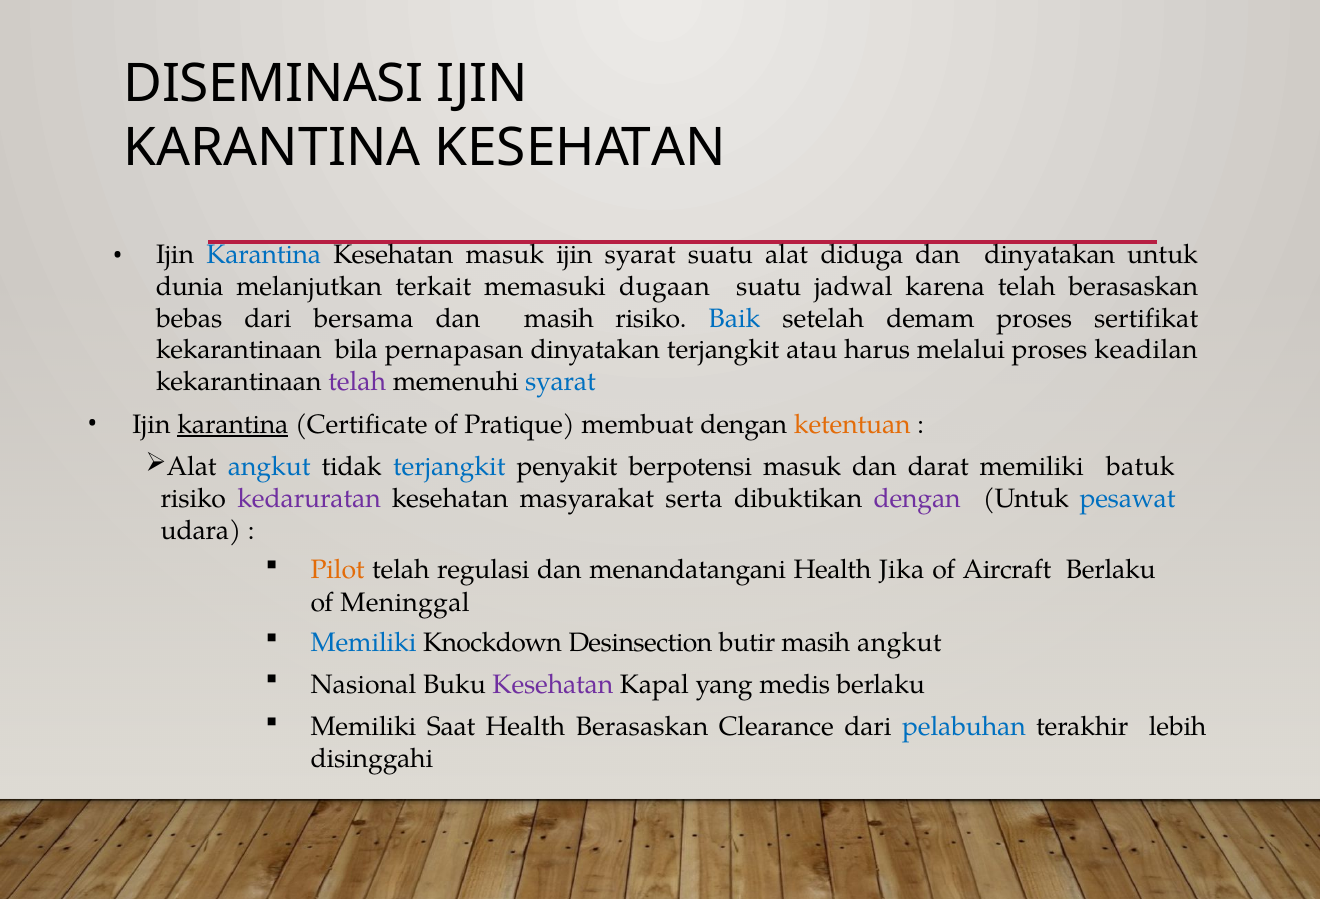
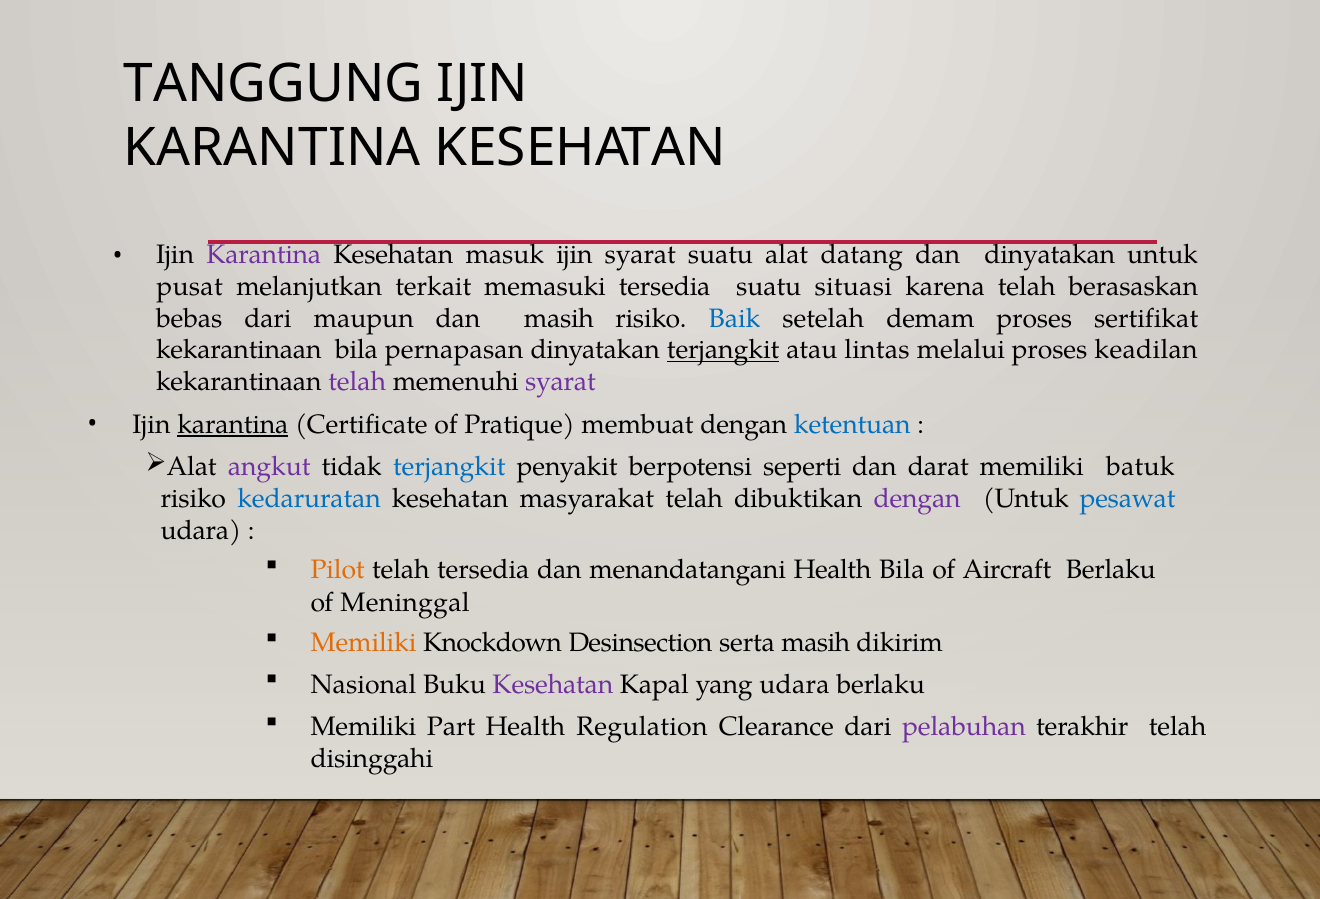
DISEMINASI: DISEMINASI -> TANGGUNG
Karantina at (264, 255) colour: blue -> purple
diduga: diduga -> datang
dunia: dunia -> pusat
memasuki dugaan: dugaan -> tersedia
jadwal: jadwal -> situasi
bersama: bersama -> maupun
terjangkit at (723, 350) underline: none -> present
harus: harus -> lintas
syarat at (560, 382) colour: blue -> purple
ketentuan colour: orange -> blue
angkut at (269, 467) colour: blue -> purple
berpotensi masuk: masuk -> seperti
kedaruratan colour: purple -> blue
masyarakat serta: serta -> telah
telah regulasi: regulasi -> tersedia
Health Jika: Jika -> Bila
Memiliki at (363, 643) colour: blue -> orange
butir: butir -> serta
masih angkut: angkut -> dikirim
yang medis: medis -> udara
Saat: Saat -> Part
Health Berasaskan: Berasaskan -> Regulation
pelabuhan colour: blue -> purple
terakhir lebih: lebih -> telah
